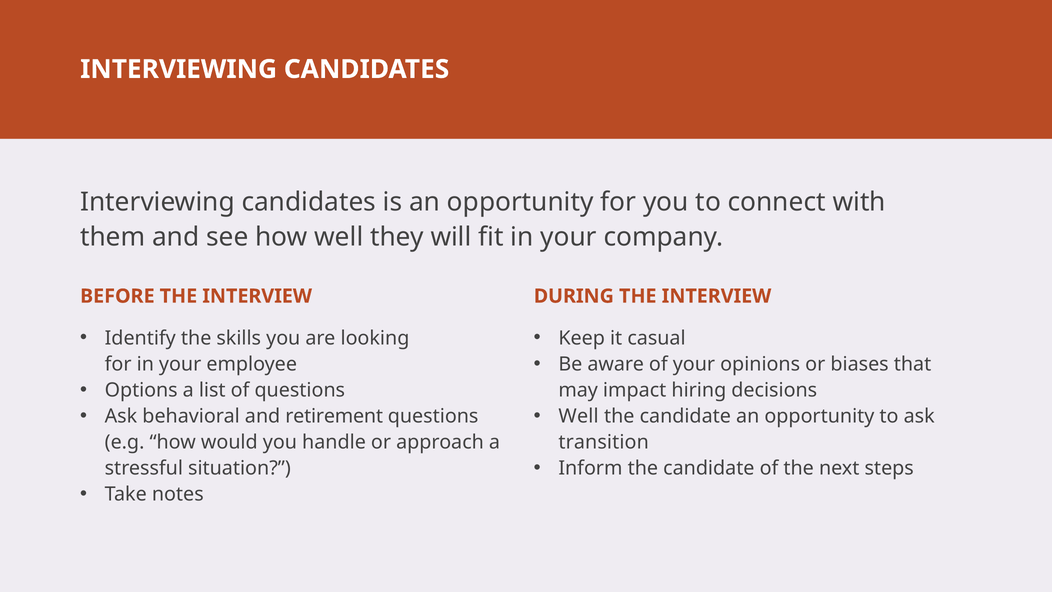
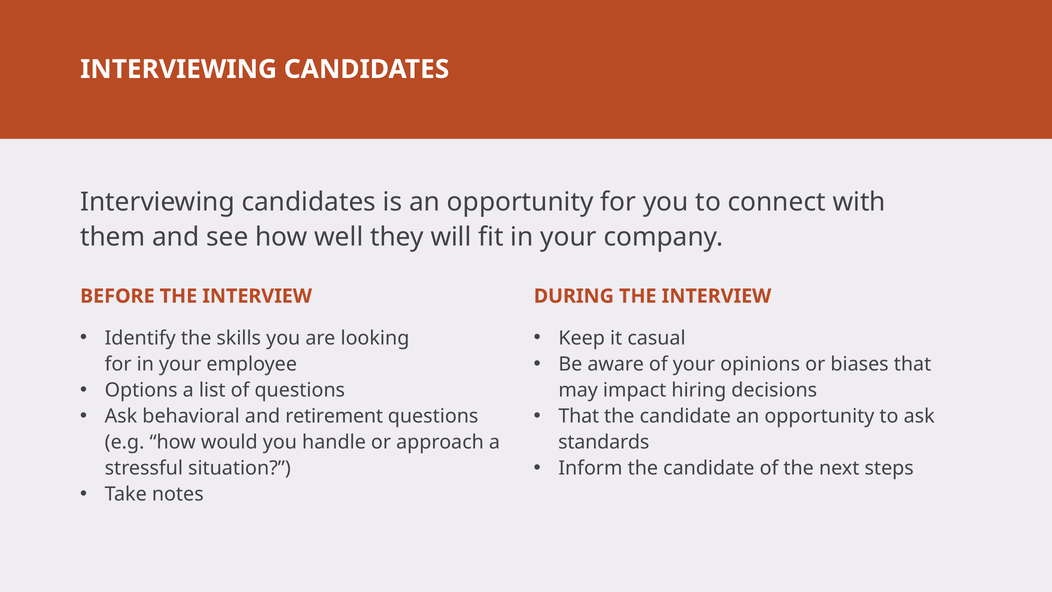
Well at (579, 416): Well -> That
transition: transition -> standards
